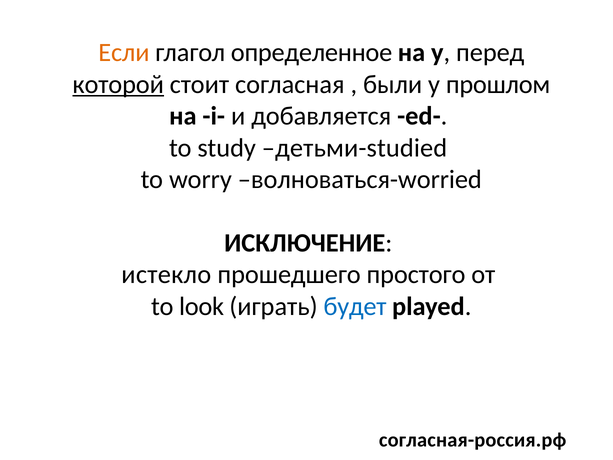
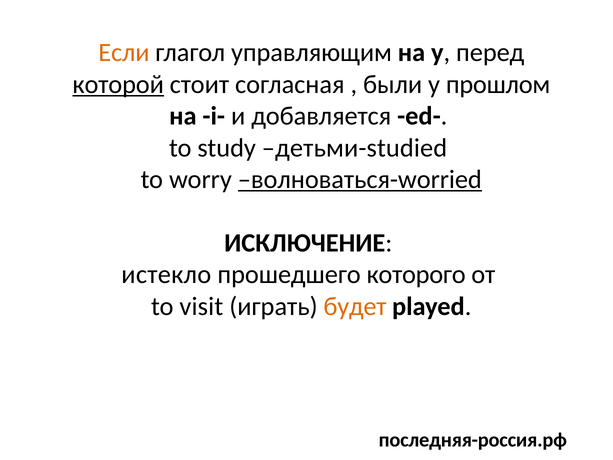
определенное: определенное -> управляющим
волноваться-worried underline: none -> present
простого: простого -> которого
look: look -> visit
будет colour: blue -> orange
согласная-россия.рф: согласная-россия.рф -> последняя-россия.рф
